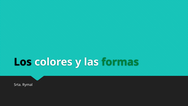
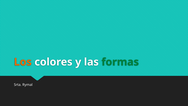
Los colour: black -> orange
